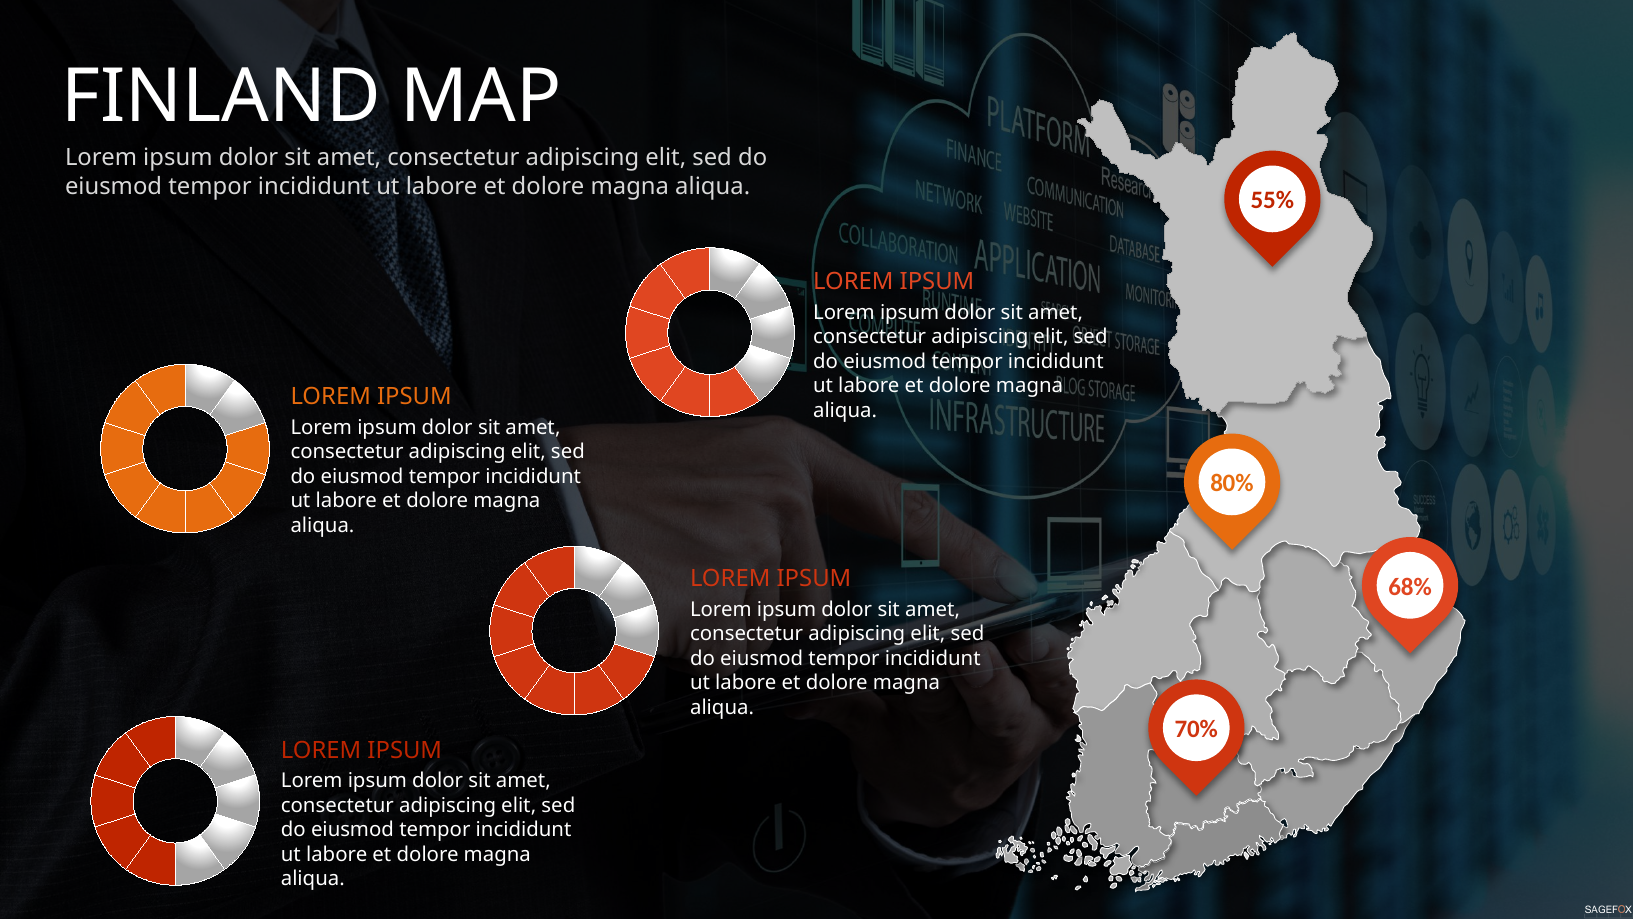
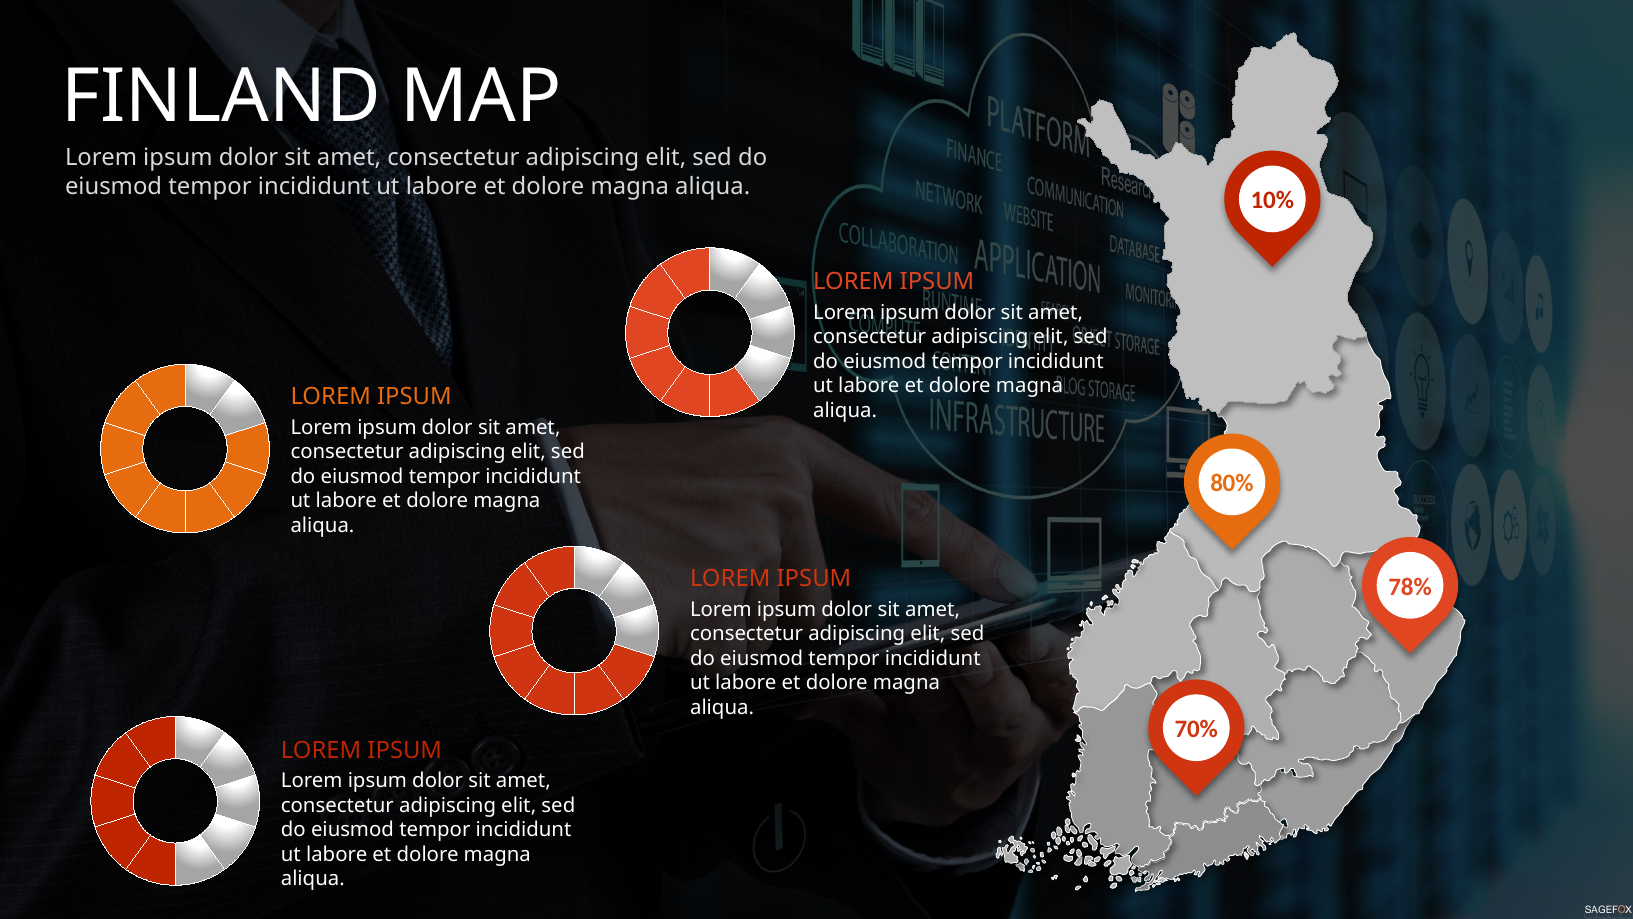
55%: 55% -> 10%
68%: 68% -> 78%
